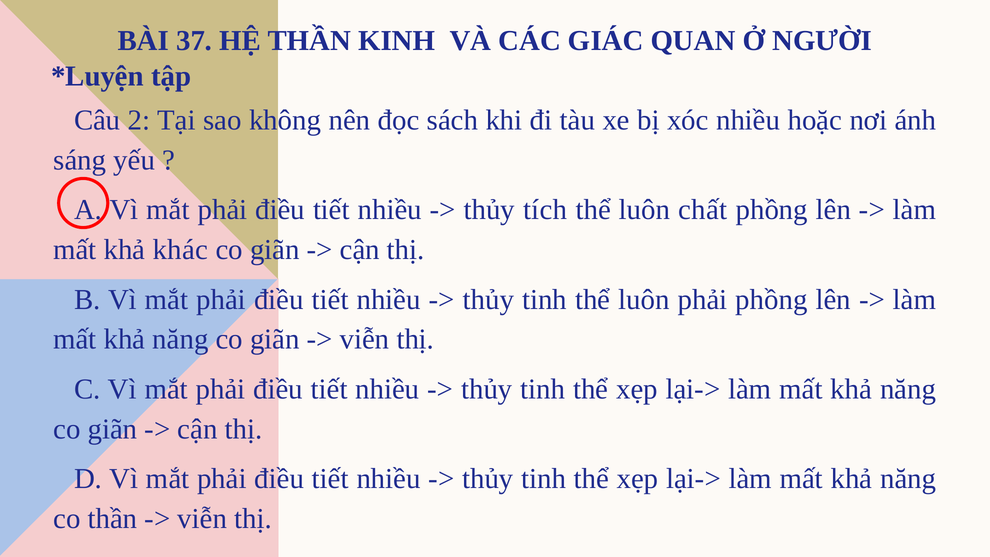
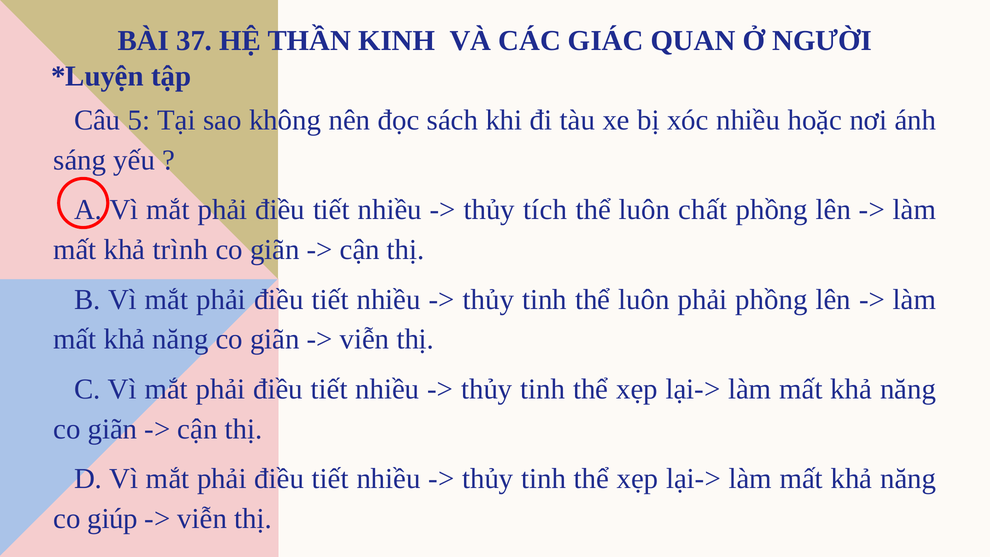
2: 2 -> 5
khác: khác -> trình
co thần: thần -> giúp
